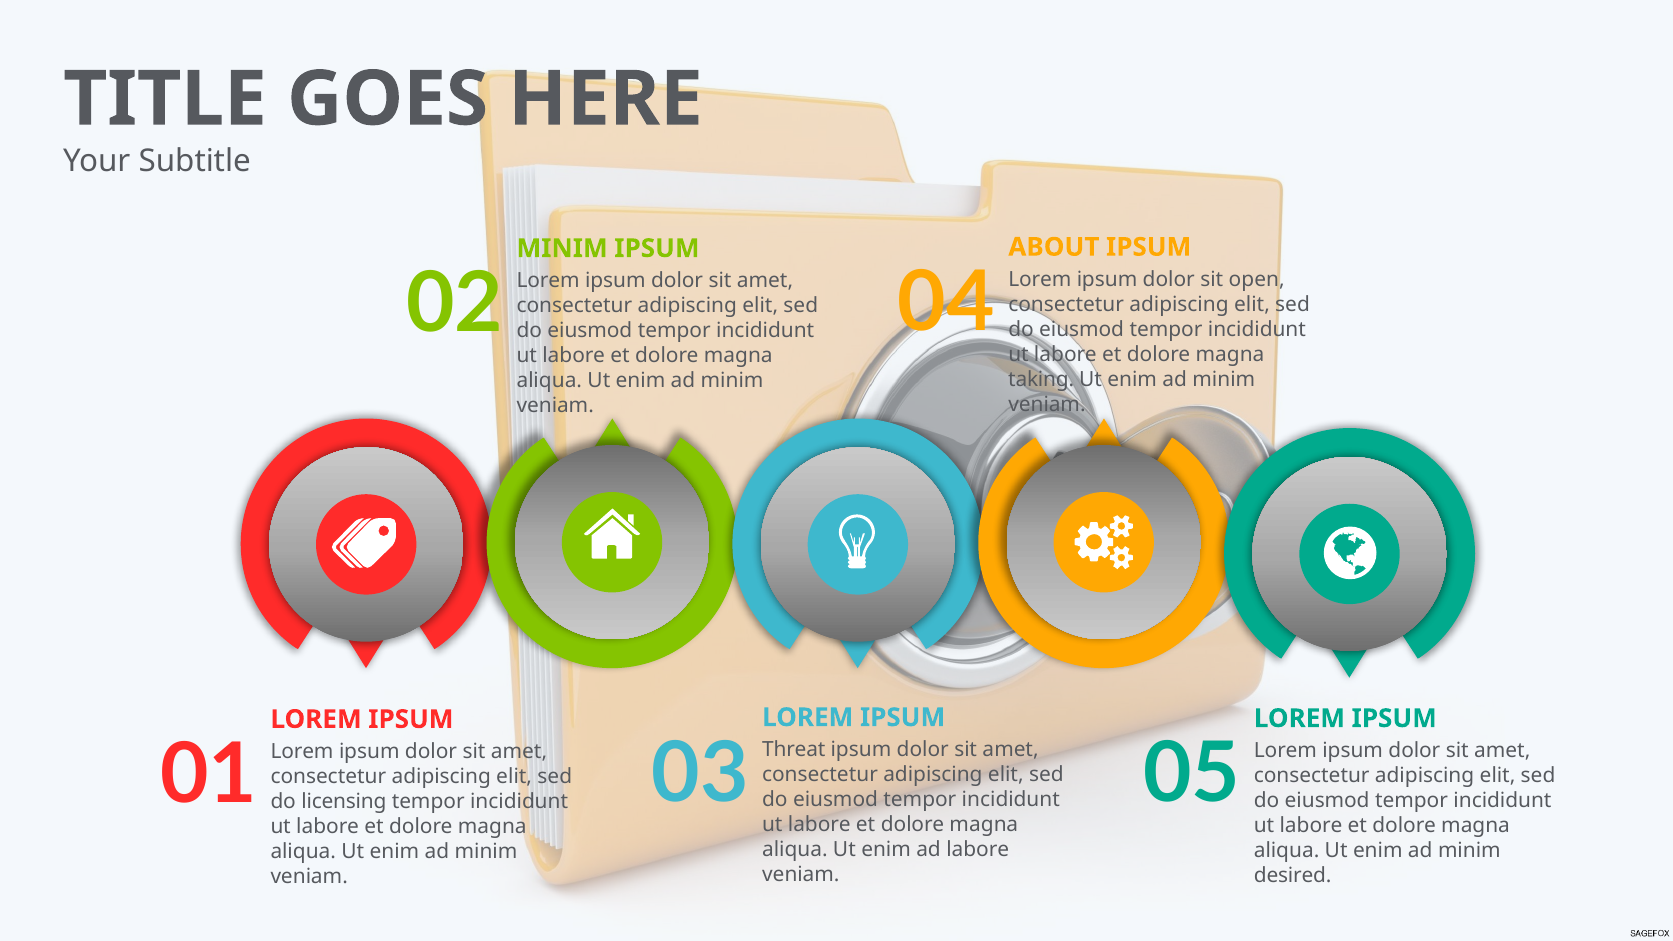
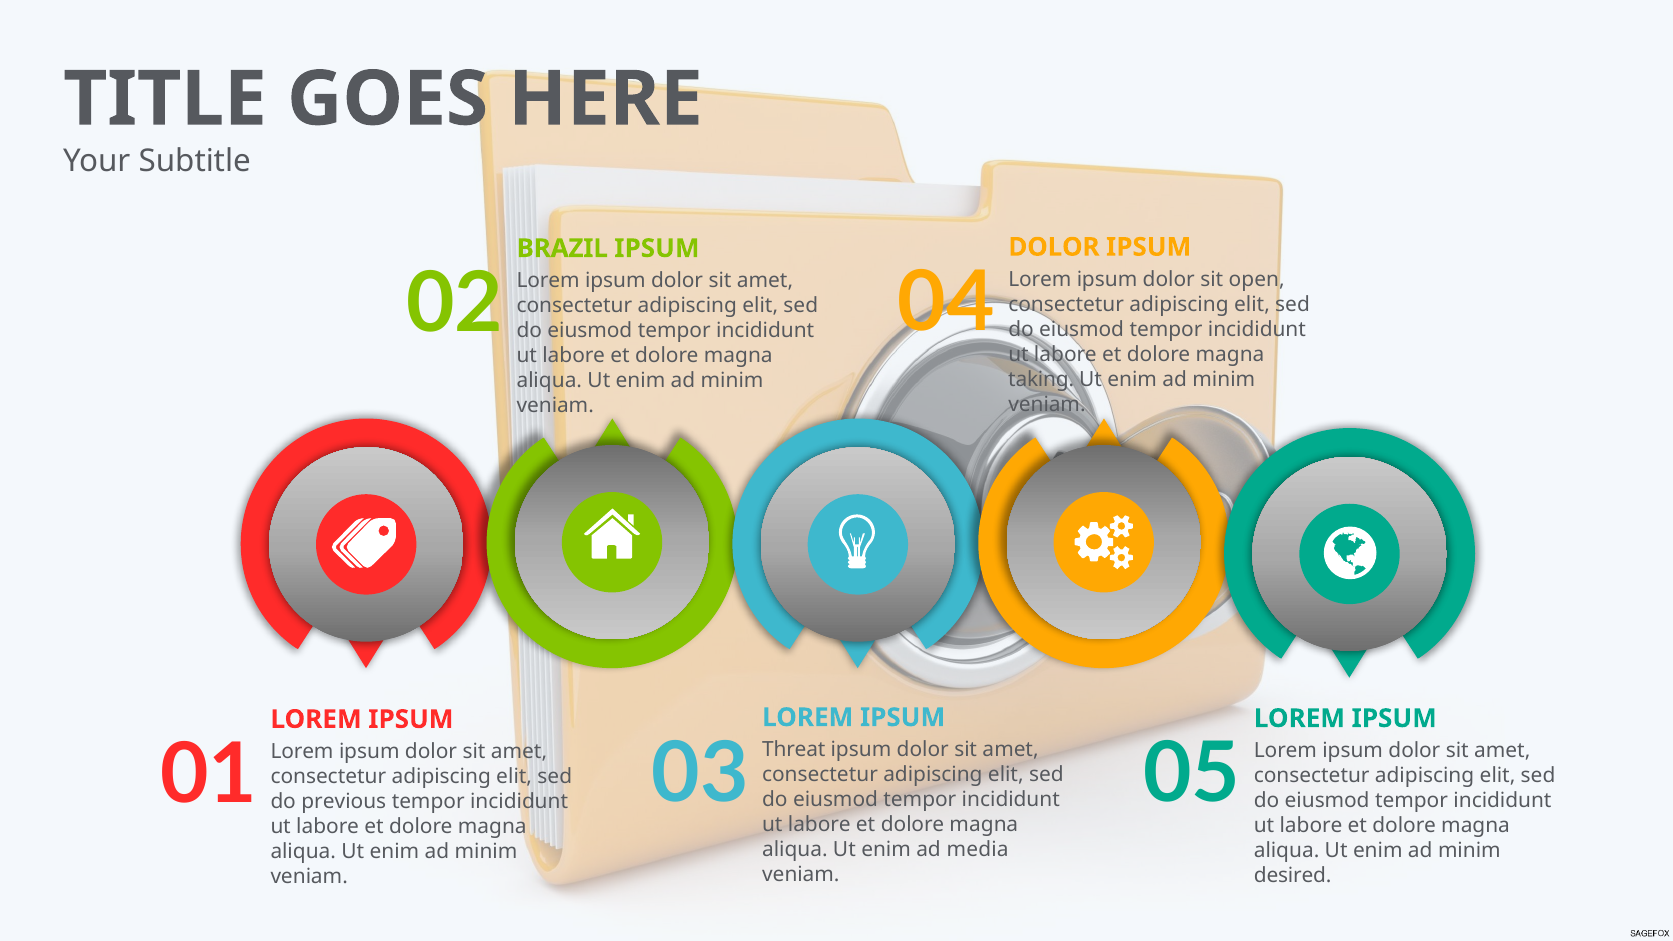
ABOUT at (1054, 247): ABOUT -> DOLOR
MINIM at (562, 248): MINIM -> BRAZIL
licensing: licensing -> previous
ad labore: labore -> media
